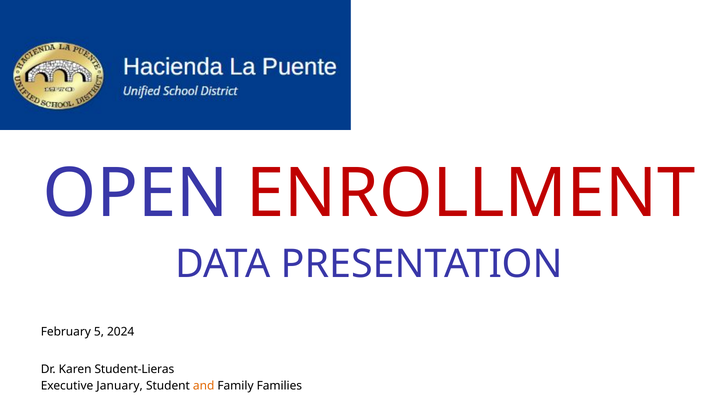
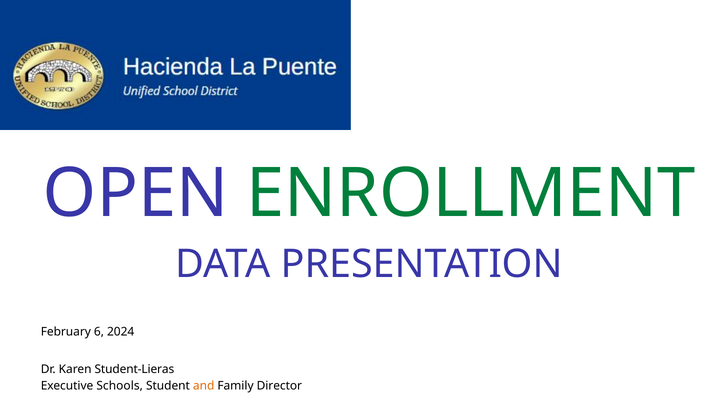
ENROLLMENT colour: red -> green
5: 5 -> 6
January: January -> Schools
Families: Families -> Director
